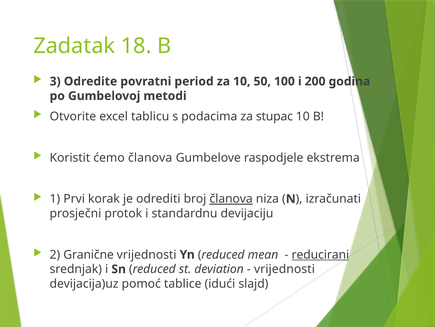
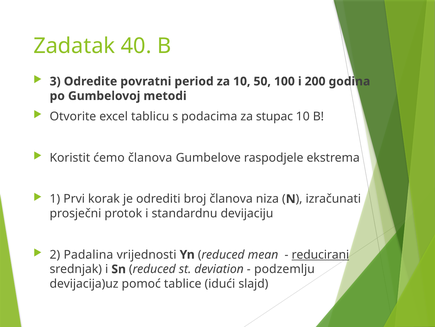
18: 18 -> 40
članova at (231, 198) underline: present -> none
Granične: Granične -> Padalina
vrijednosti at (284, 269): vrijednosti -> podzemlju
